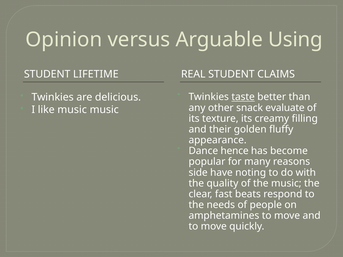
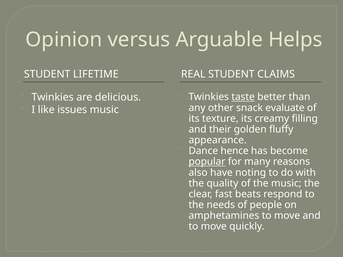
Using: Using -> Helps
like music: music -> issues
popular underline: none -> present
side: side -> also
